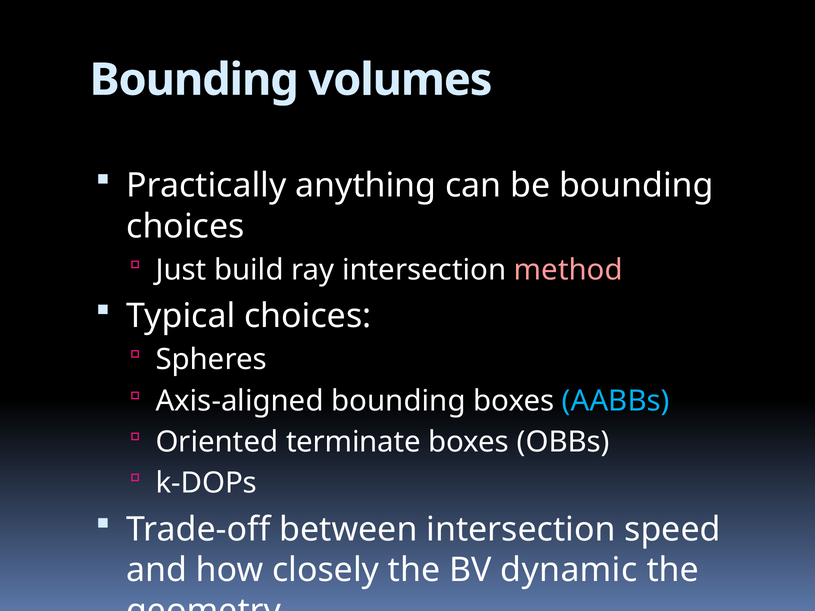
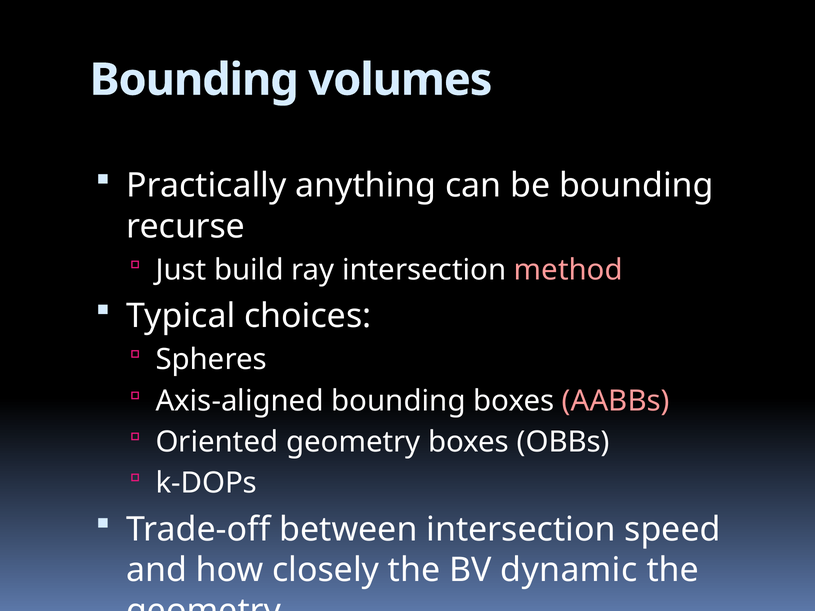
choices at (185, 226): choices -> recurse
AABBs colour: light blue -> pink
Oriented terminate: terminate -> geometry
